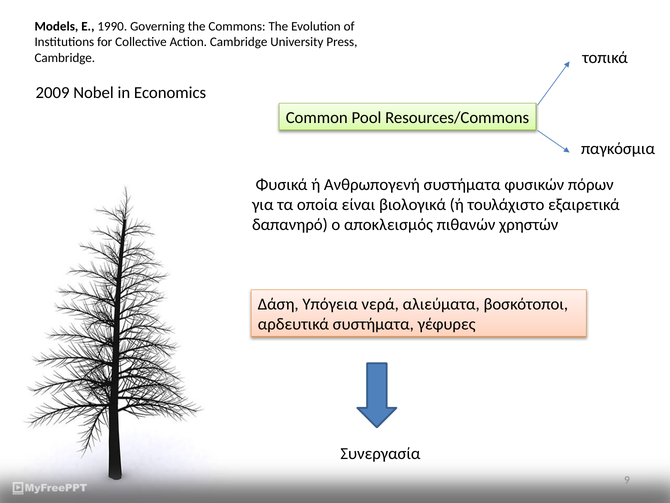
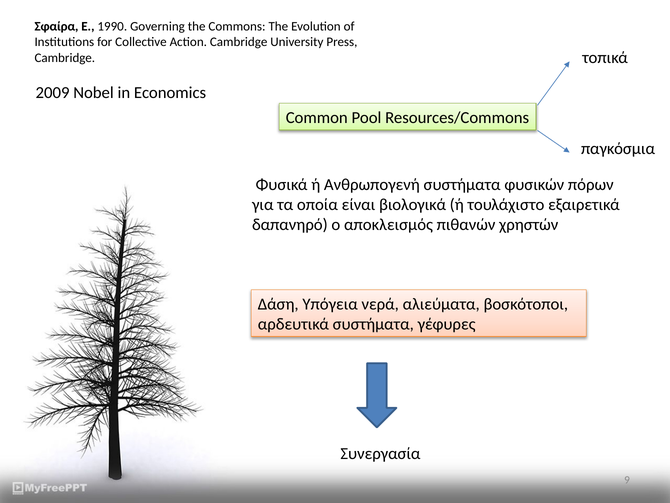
Models: Models -> Σφαίρα
